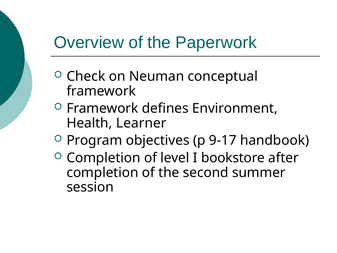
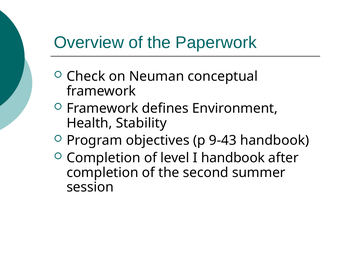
Learner: Learner -> Stability
9-17: 9-17 -> 9-43
I bookstore: bookstore -> handbook
